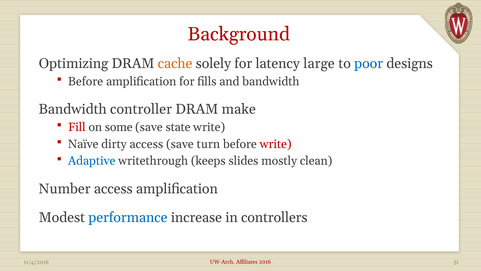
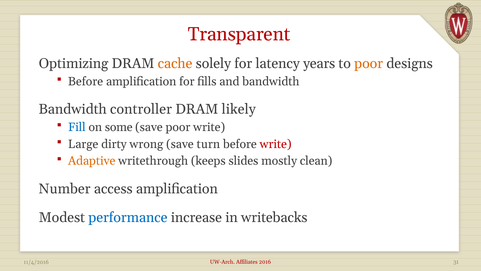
Background: Background -> Transparent
large: large -> years
poor at (369, 63) colour: blue -> orange
make: make -> likely
Fill colour: red -> blue
save state: state -> poor
Naïve: Naïve -> Large
dirty access: access -> wrong
Adaptive colour: blue -> orange
controllers: controllers -> writebacks
